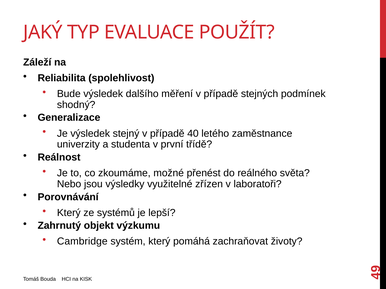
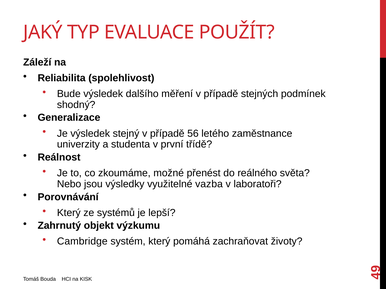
40: 40 -> 56
zřízen: zřízen -> vazba
